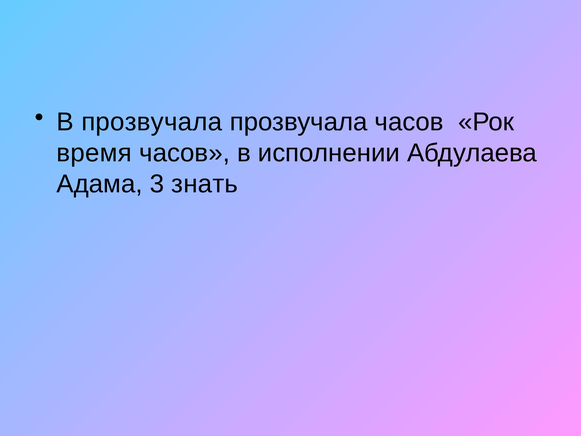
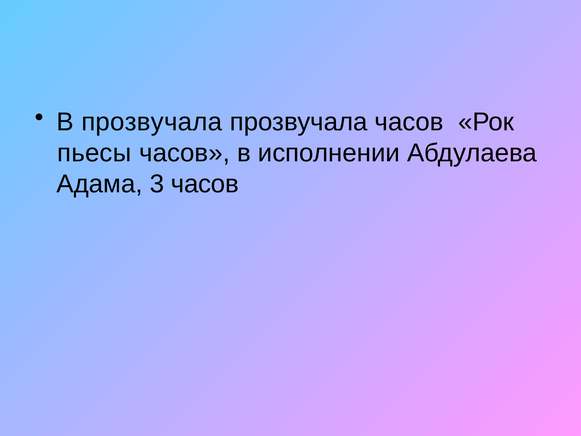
время: время -> пьесы
3 знать: знать -> часов
